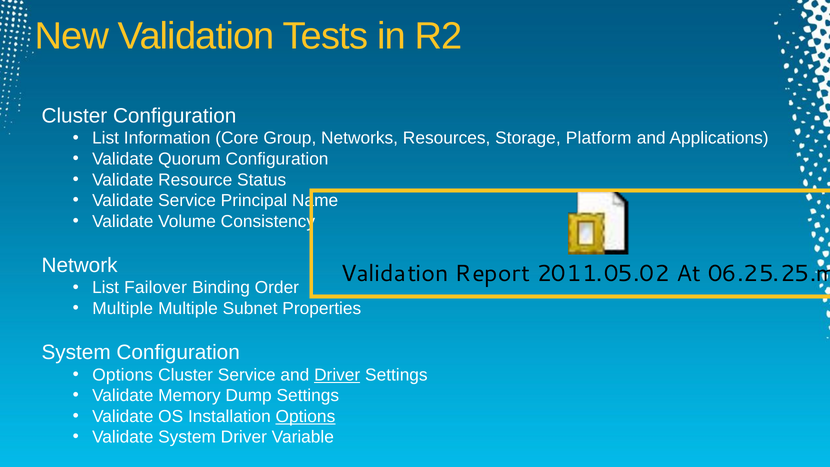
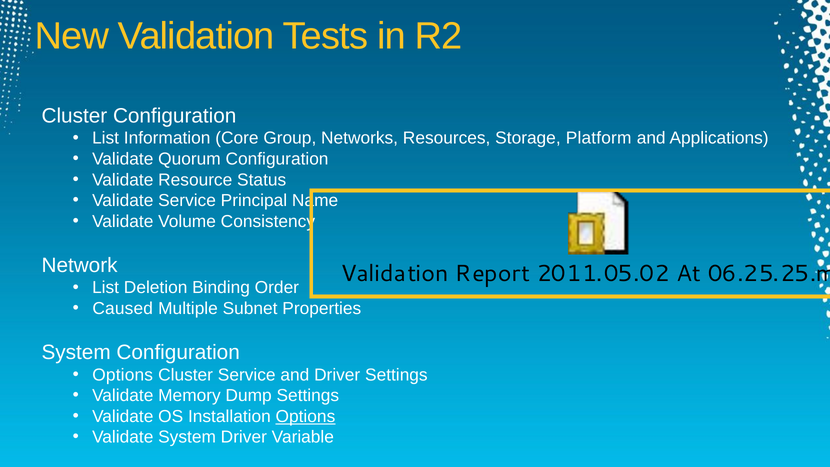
Failover: Failover -> Deletion
Multiple at (123, 309): Multiple -> Caused
Driver at (337, 375) underline: present -> none
